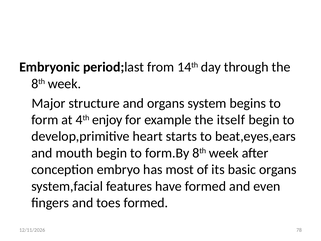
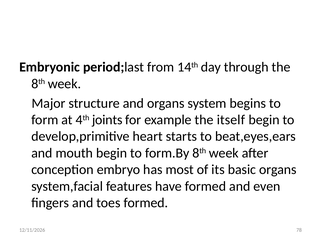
enjoy: enjoy -> joints
